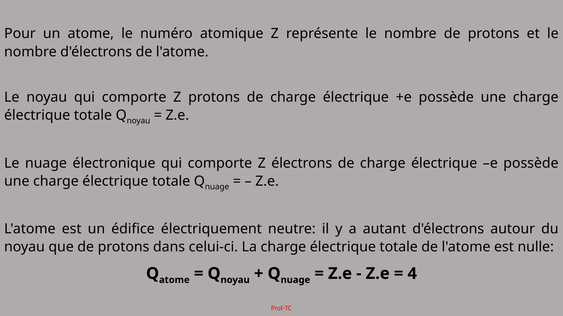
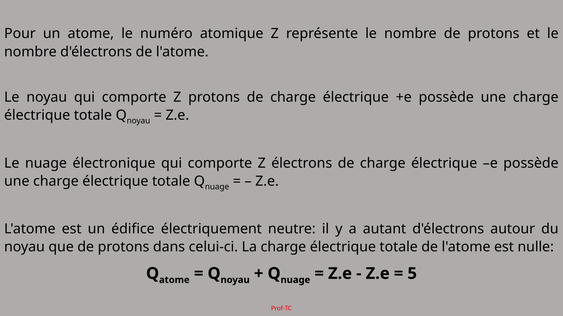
4: 4 -> 5
